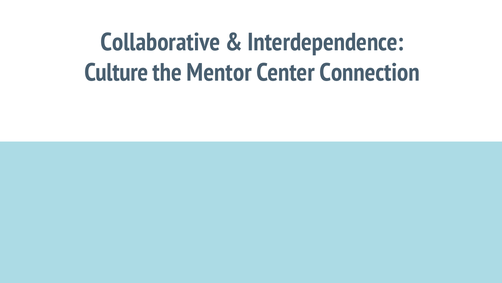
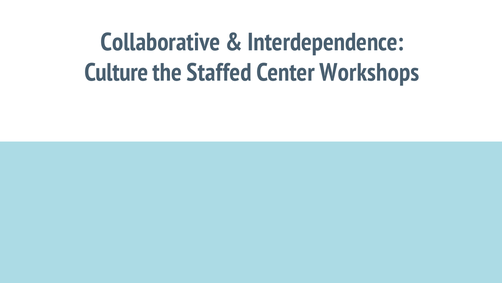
Mentor: Mentor -> Staffed
Connection: Connection -> Workshops
